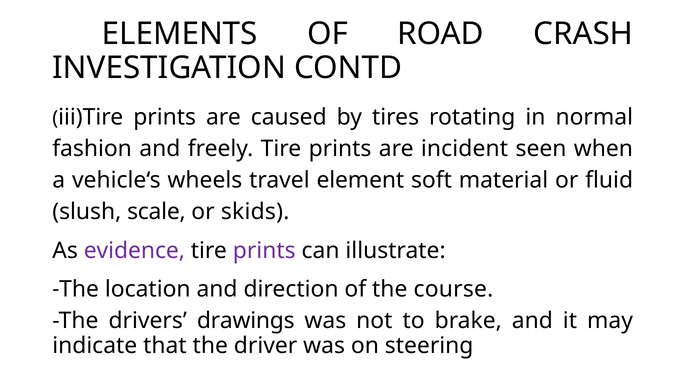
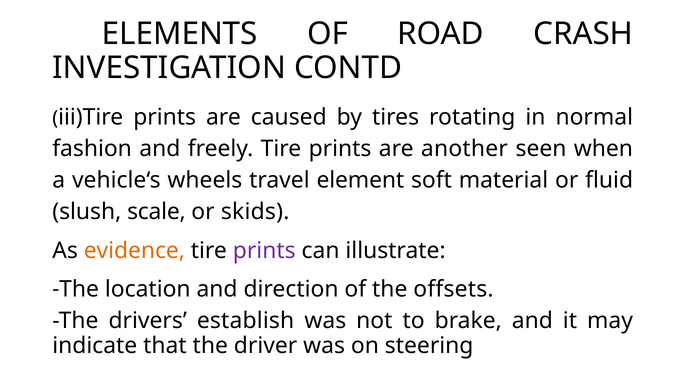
incident: incident -> another
evidence colour: purple -> orange
course: course -> offsets
drawings: drawings -> establish
